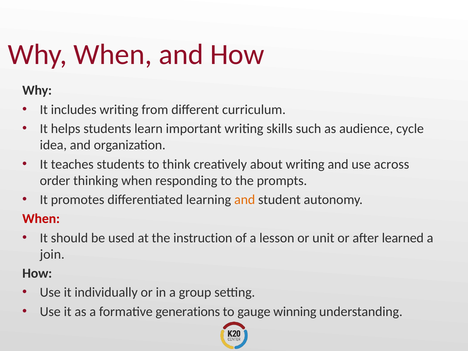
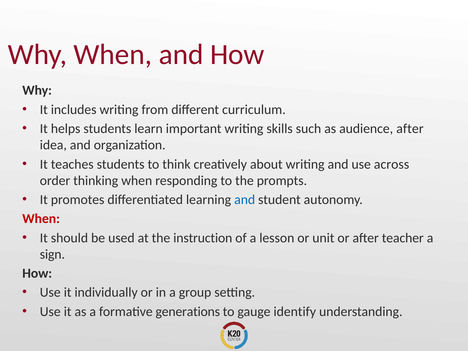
audience cycle: cycle -> after
and at (245, 200) colour: orange -> blue
learned: learned -> teacher
join: join -> sign
winning: winning -> identify
